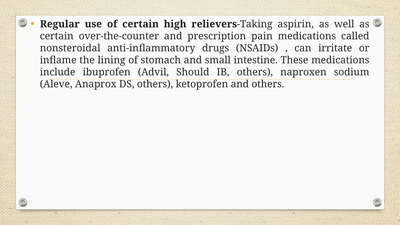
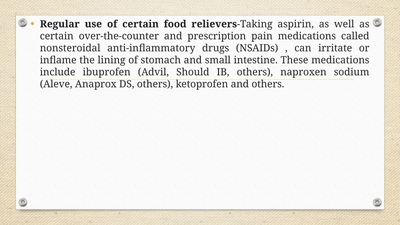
high: high -> food
